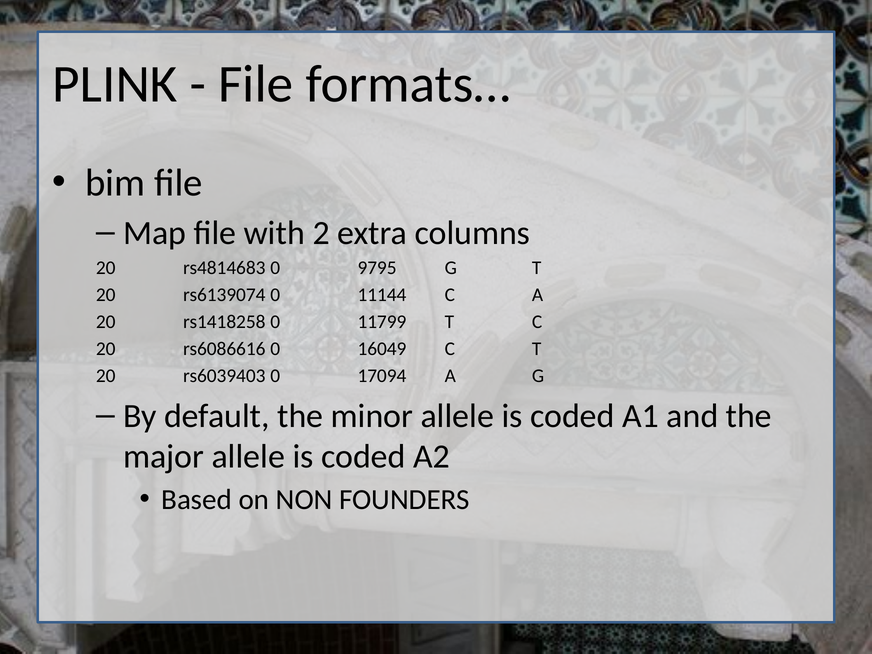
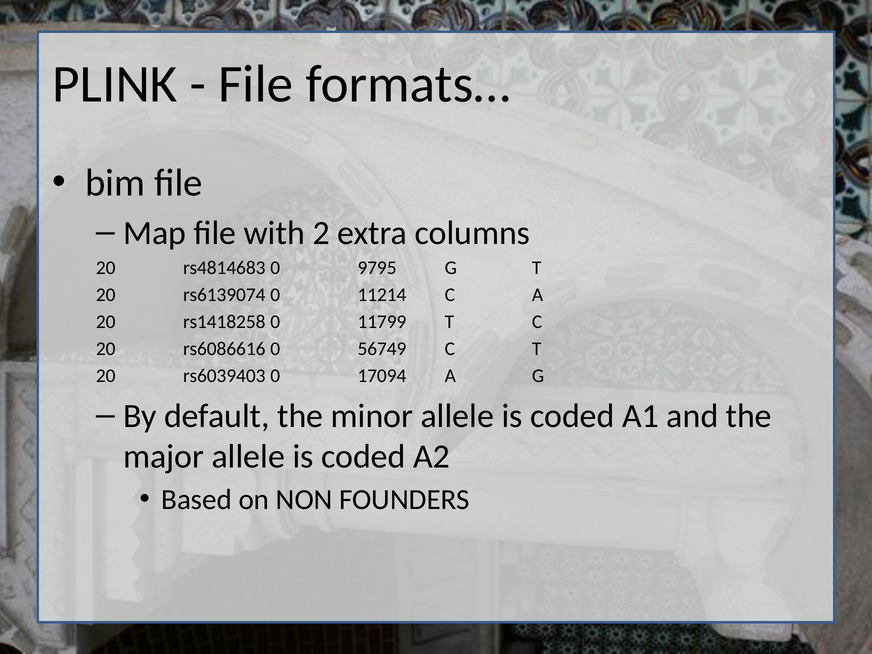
11144: 11144 -> 11214
16049: 16049 -> 56749
